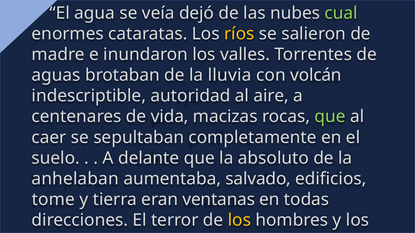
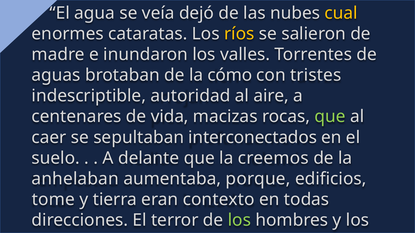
cual colour: light green -> yellow
lluvia: lluvia -> cómo
volcán: volcán -> tristes
completamente: completamente -> interconectados
absoluto: absoluto -> creemos
salvado: salvado -> porque
ventanas: ventanas -> contexto
los at (239, 221) colour: yellow -> light green
